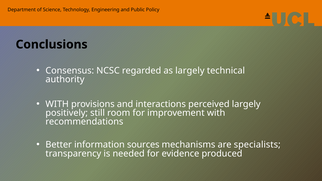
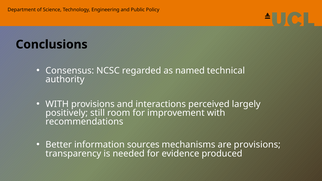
as largely: largely -> named
are specialists: specialists -> provisions
